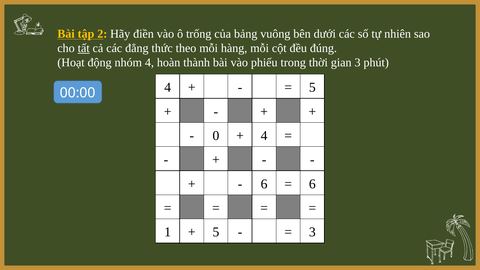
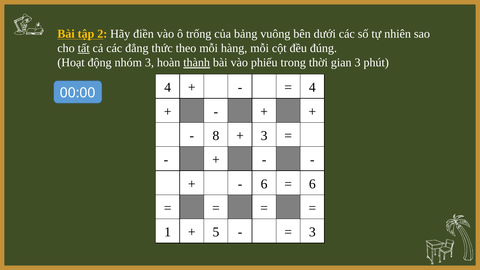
nhóm 4: 4 -> 3
thành underline: none -> present
5 at (312, 87): 5 -> 4
0: 0 -> 8
4 at (264, 136): 4 -> 3
